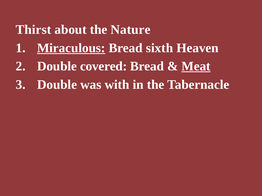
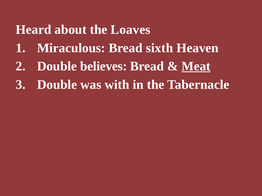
Thirst: Thirst -> Heard
Nature: Nature -> Loaves
Miraculous underline: present -> none
covered: covered -> believes
